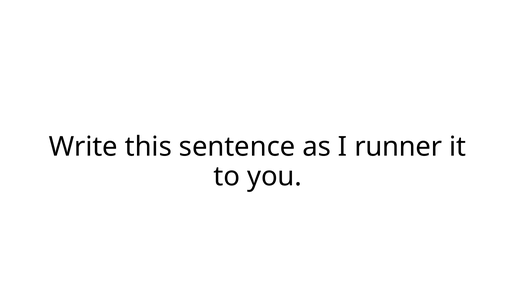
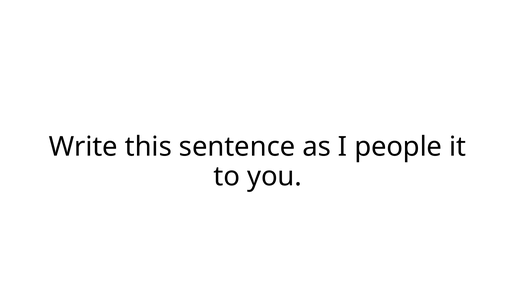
runner: runner -> people
